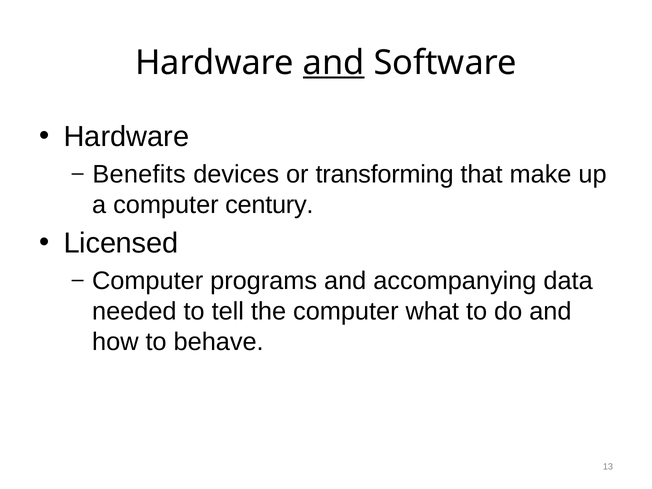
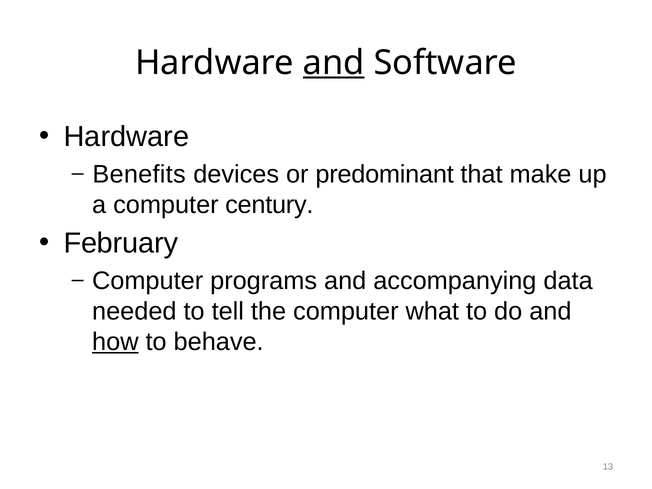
transforming: transforming -> predominant
Licensed: Licensed -> February
how underline: none -> present
